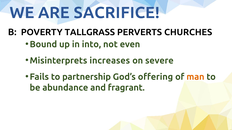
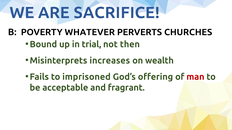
TALLGRASS: TALLGRASS -> WHATEVER
into: into -> trial
even: even -> then
severe: severe -> wealth
partnership: partnership -> imprisoned
man colour: orange -> red
abundance: abundance -> acceptable
